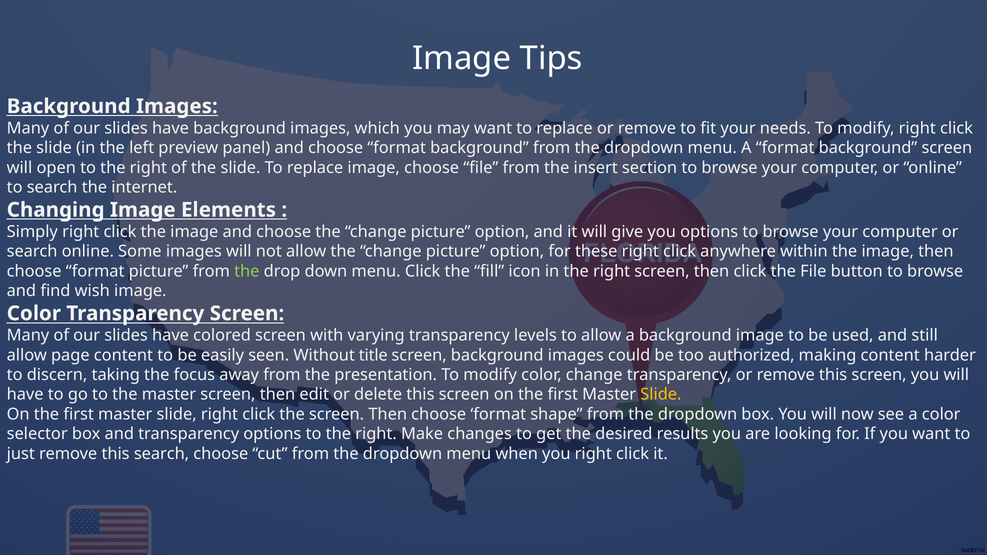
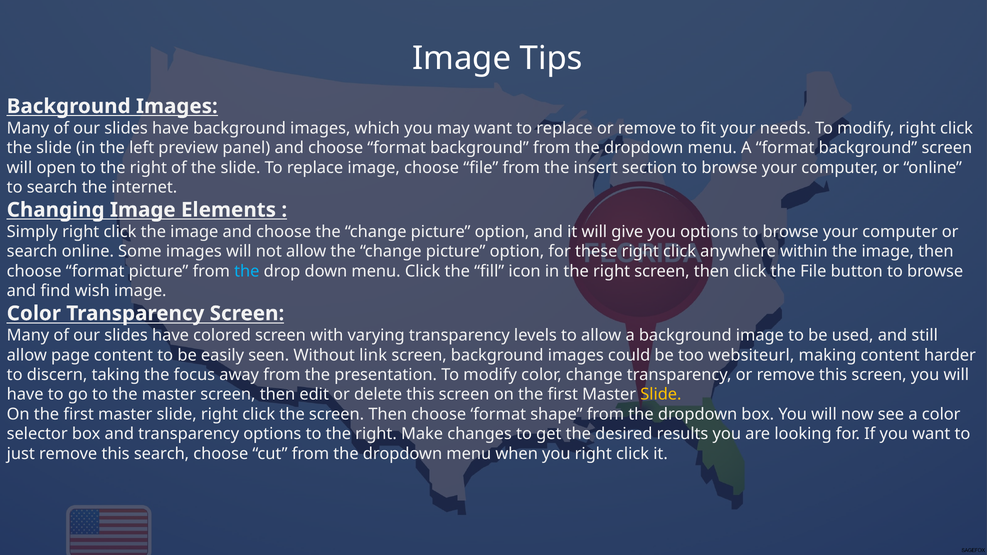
the at (247, 271) colour: light green -> light blue
title: title -> link
authorized: authorized -> websiteurl
